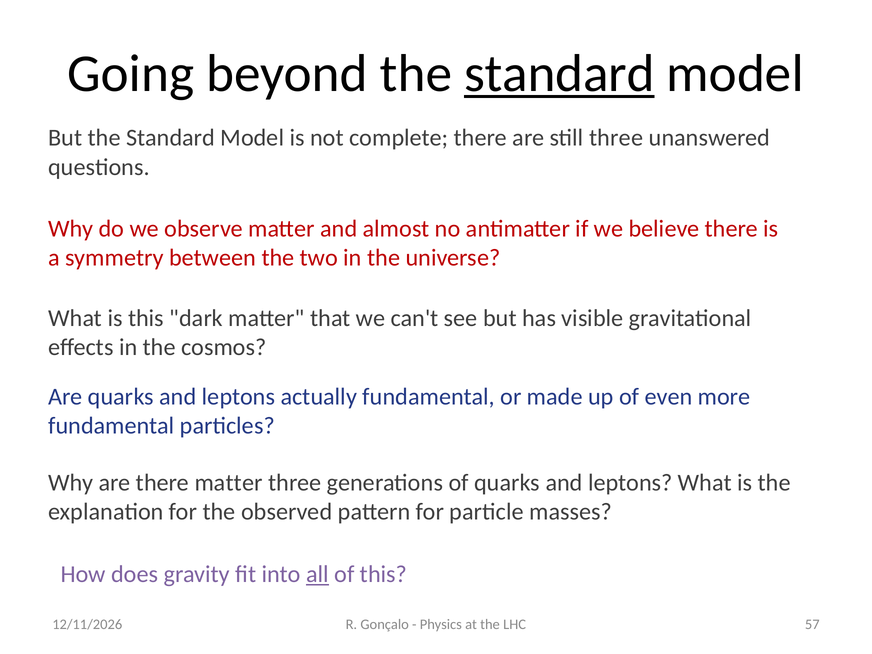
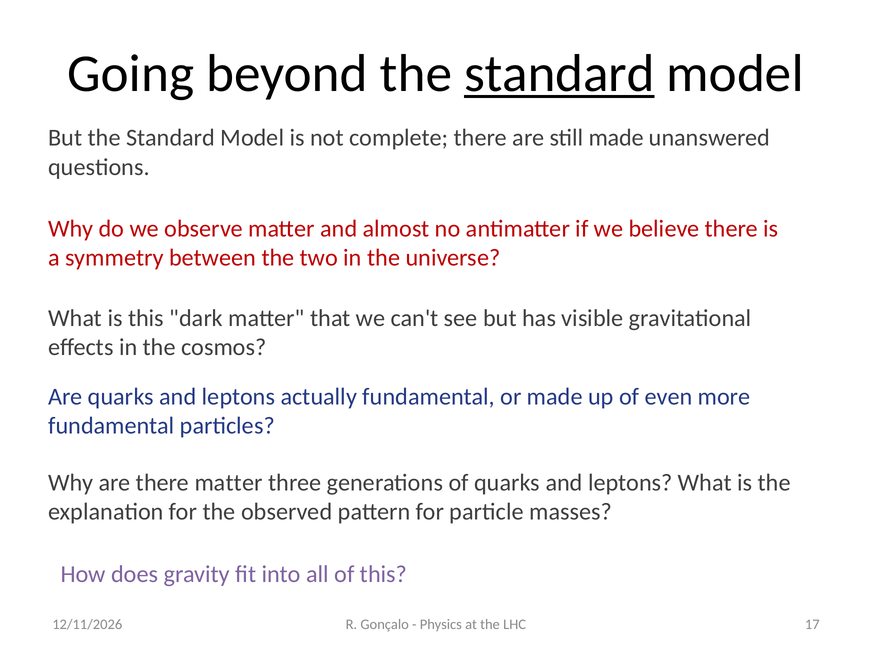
still three: three -> made
all underline: present -> none
57: 57 -> 17
